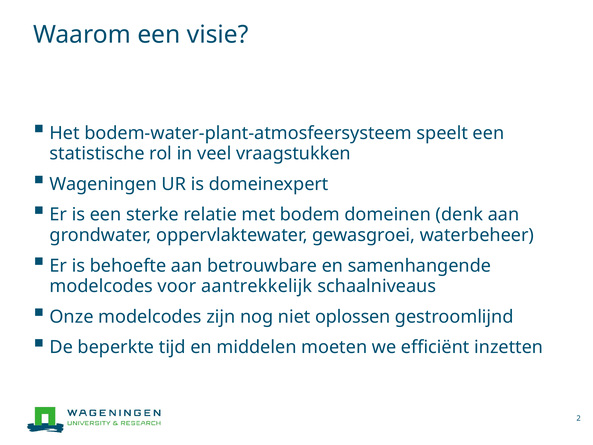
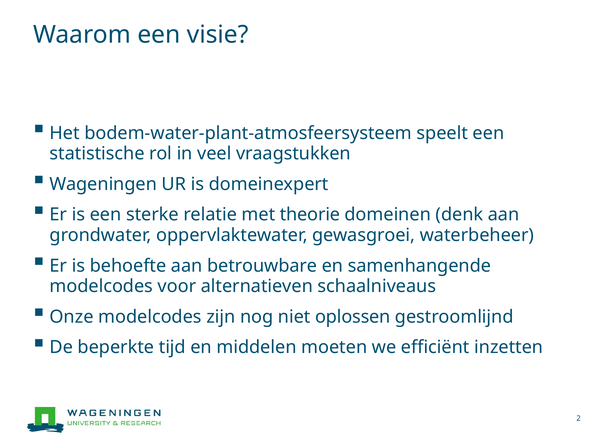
bodem: bodem -> theorie
aantrekkelijk: aantrekkelijk -> alternatieven
